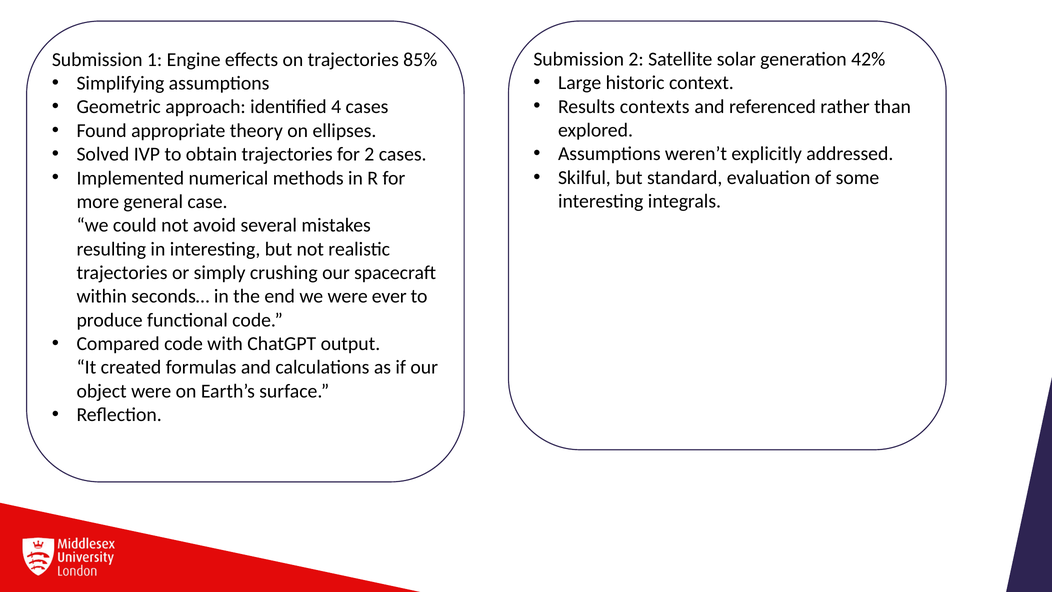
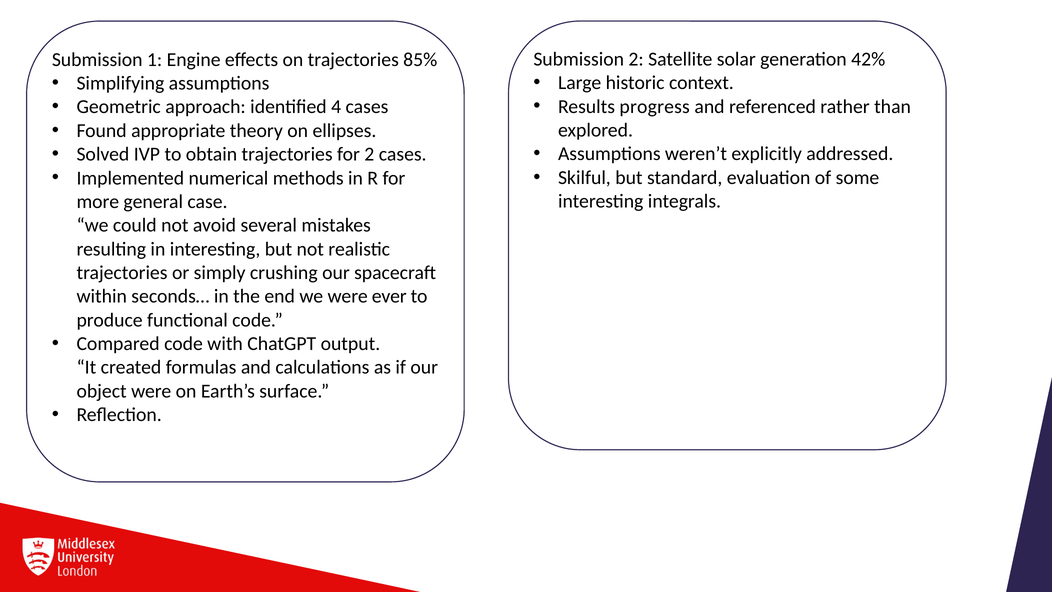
contexts: contexts -> progress
